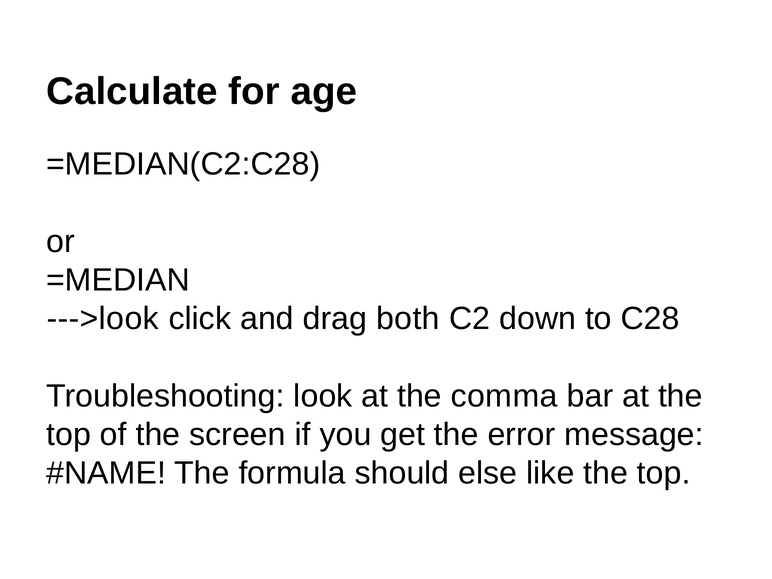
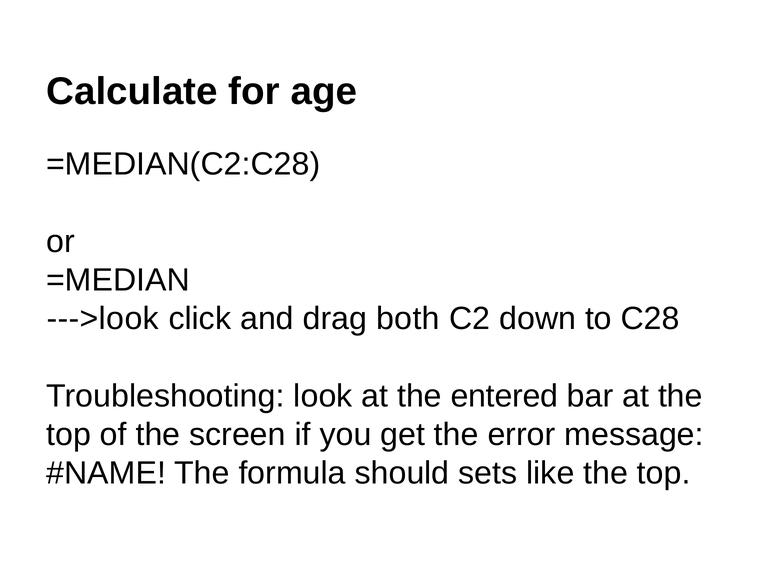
comma: comma -> entered
else: else -> sets
